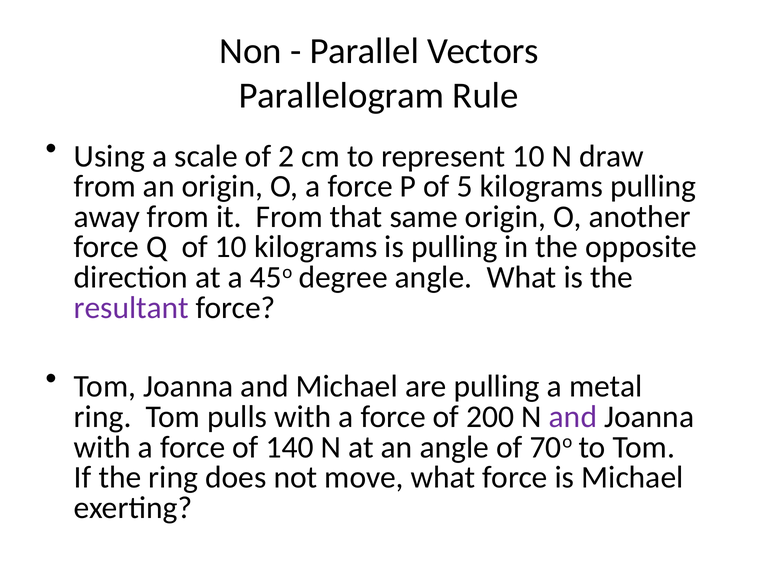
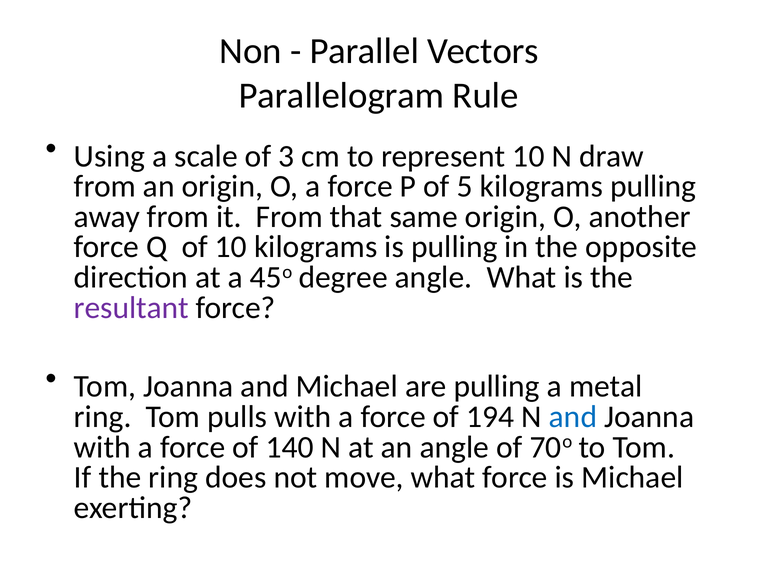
2: 2 -> 3
200: 200 -> 194
and at (573, 417) colour: purple -> blue
